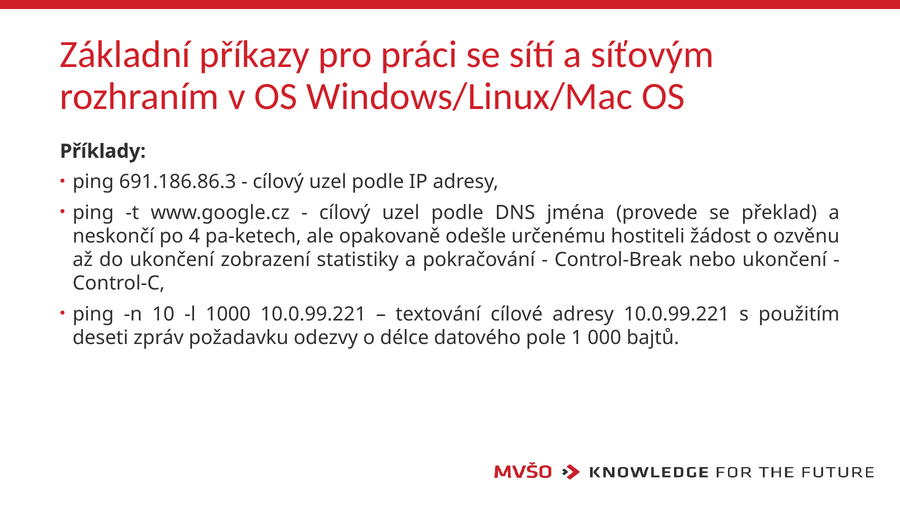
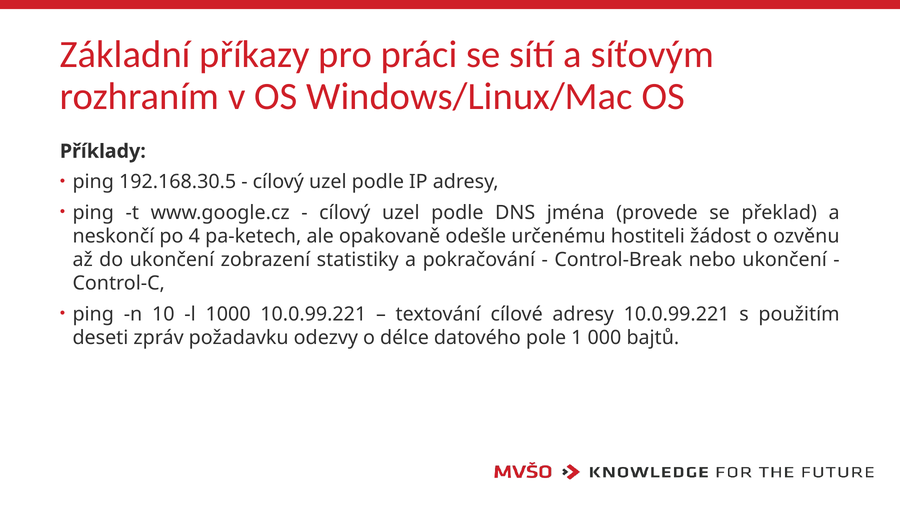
691.186.86.3: 691.186.86.3 -> 192.168.30.5
